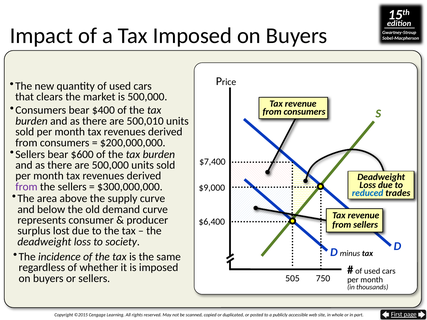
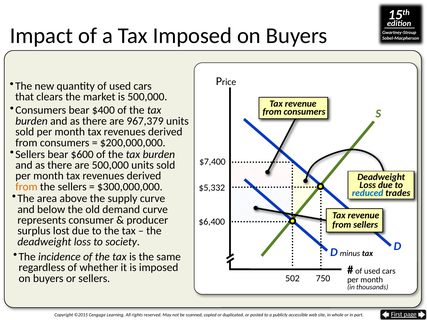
500,010: 500,010 -> 967,379
from at (26, 187) colour: purple -> orange
$9,000: $9,000 -> $5,332
505: 505 -> 502
